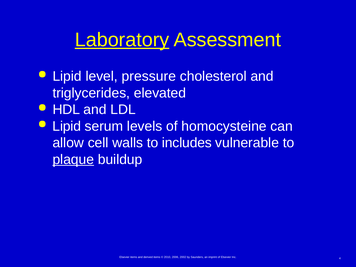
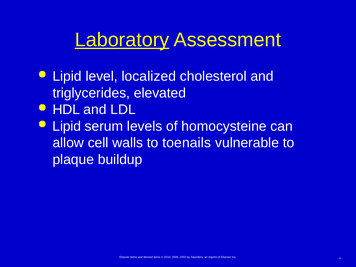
pressure: pressure -> localized
includes: includes -> toenails
plaque underline: present -> none
